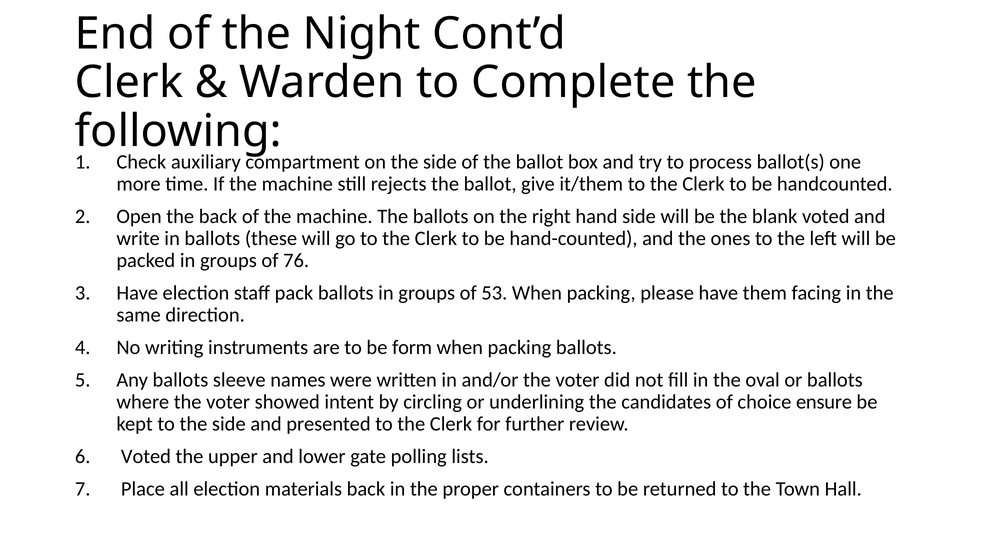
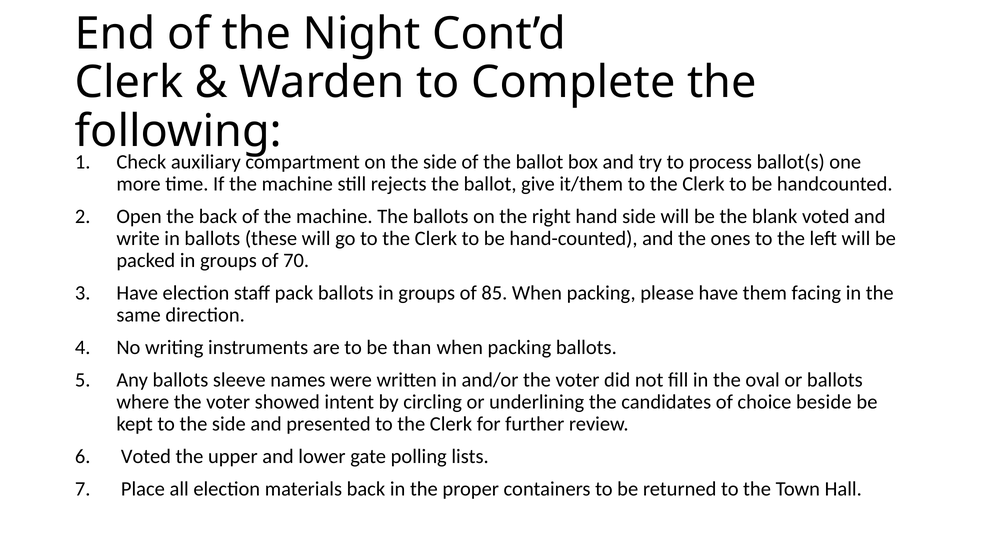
76: 76 -> 70
53: 53 -> 85
form: form -> than
ensure: ensure -> beside
